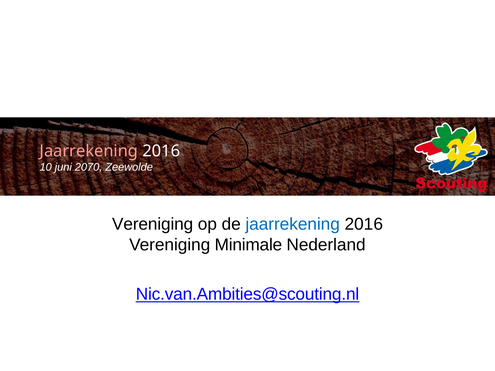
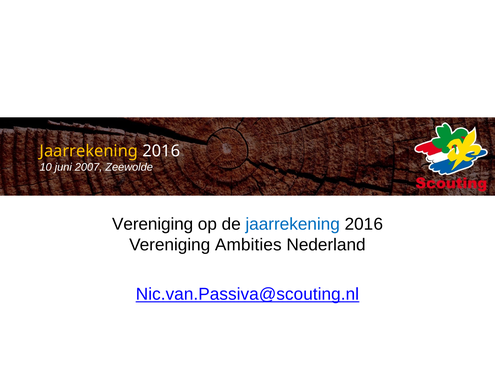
Jaarrekening at (89, 151) colour: pink -> yellow
2070: 2070 -> 2007
Minimale: Minimale -> Ambities
Nic.van.Ambities@scouting.nl: Nic.van.Ambities@scouting.nl -> Nic.van.Passiva@scouting.nl
